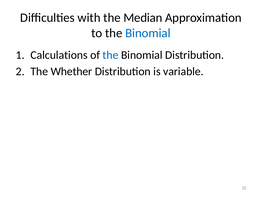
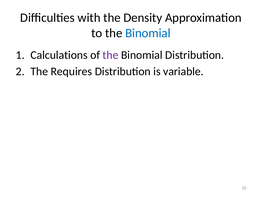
Median: Median -> Density
the at (110, 55) colour: blue -> purple
Whether: Whether -> Requires
